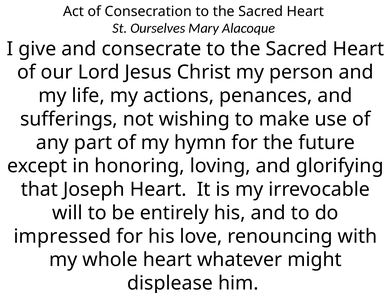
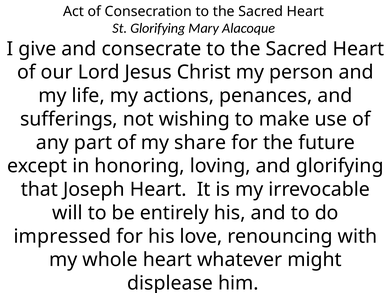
St Ourselves: Ourselves -> Glorifying
hymn: hymn -> share
